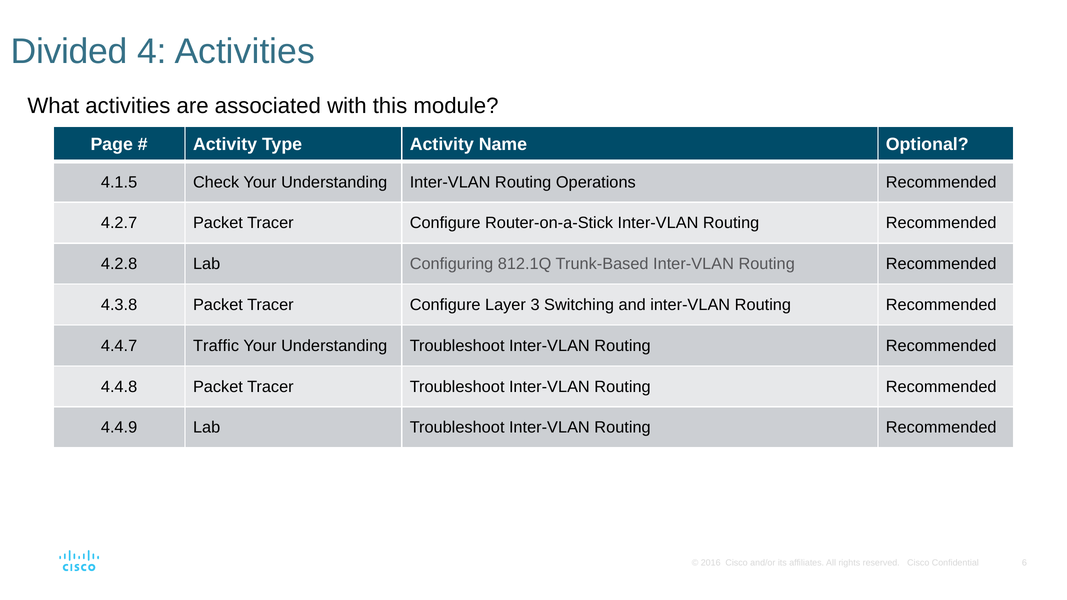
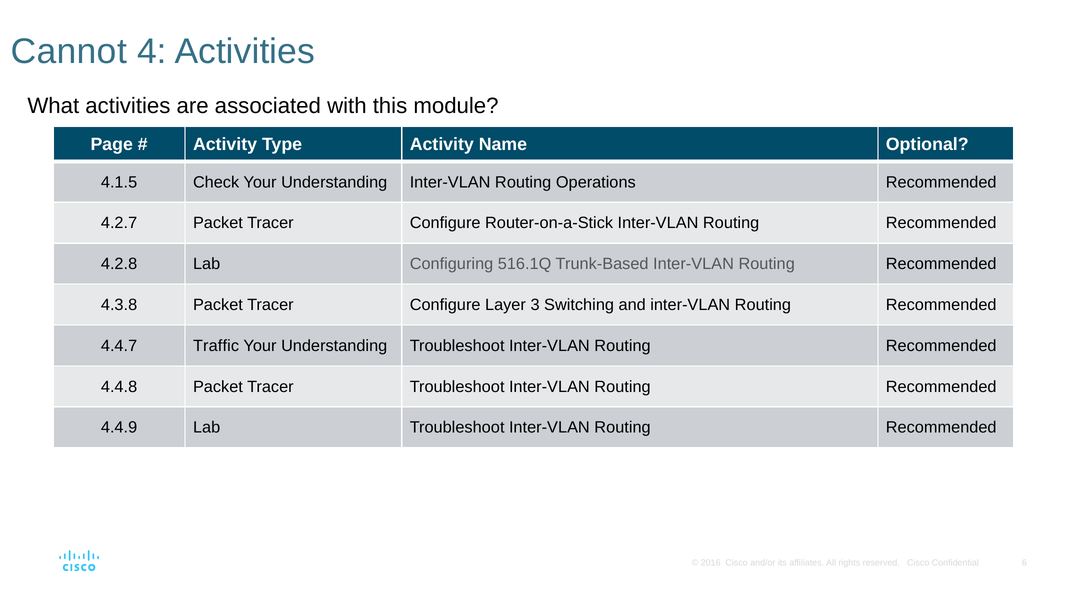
Divided: Divided -> Cannot
812.1Q: 812.1Q -> 516.1Q
